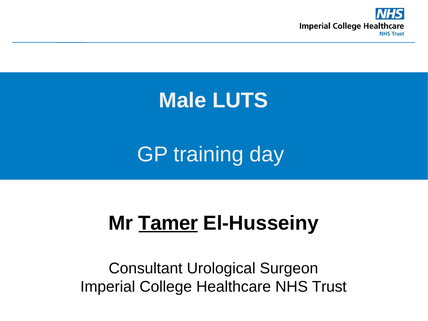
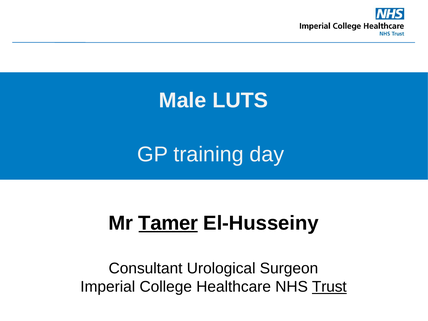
Trust underline: none -> present
